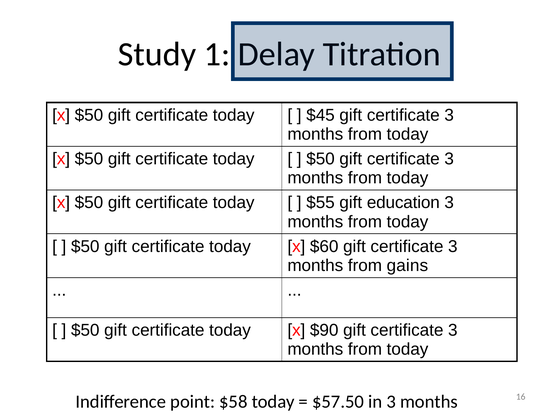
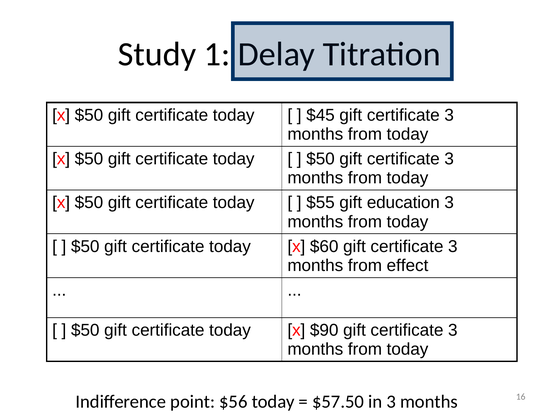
gains: gains -> effect
$58: $58 -> $56
